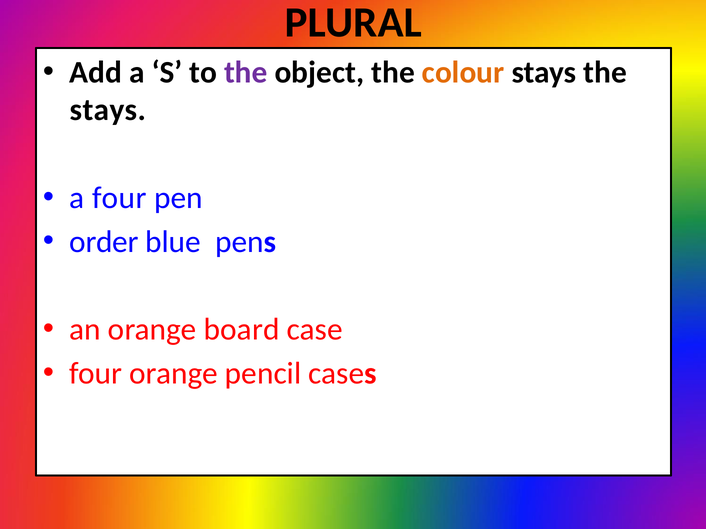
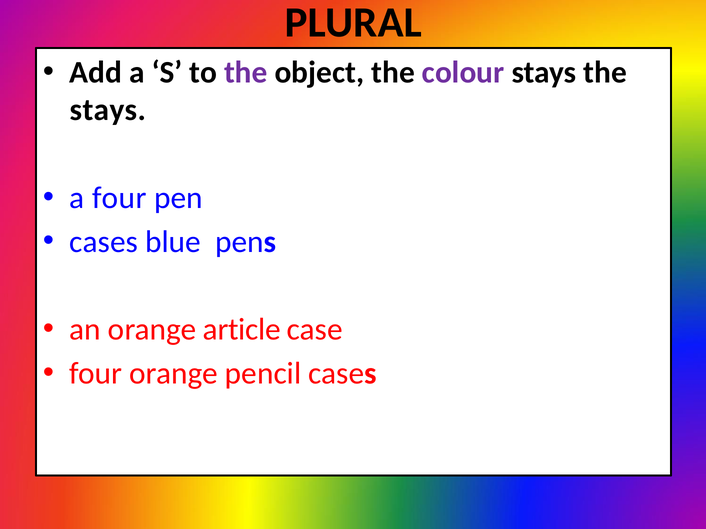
colour colour: orange -> purple
order at (104, 242): order -> cases
board: board -> article
